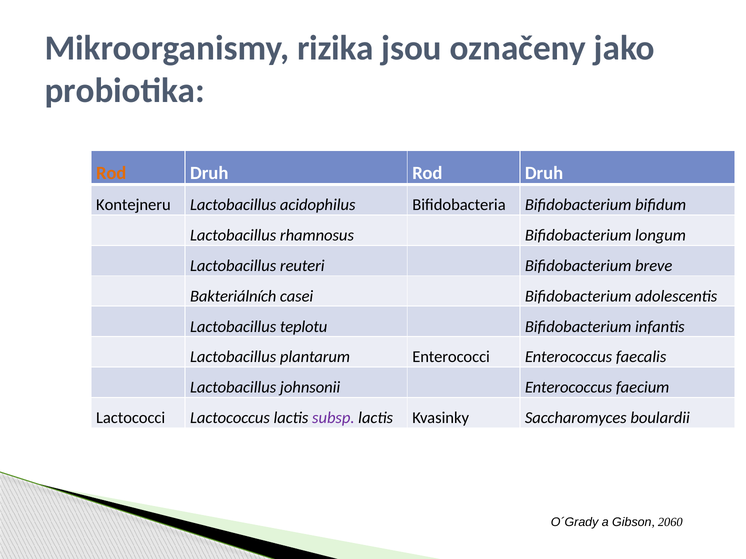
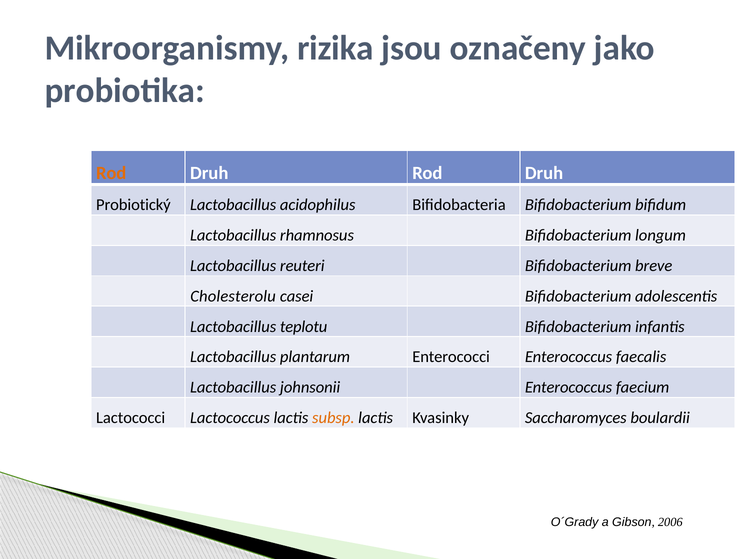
Kontejneru: Kontejneru -> Probiotický
Bakteriálních: Bakteriálních -> Cholesterolu
subsp colour: purple -> orange
2060: 2060 -> 2006
